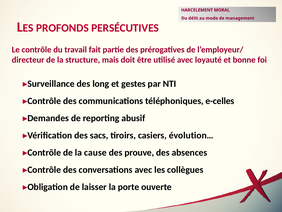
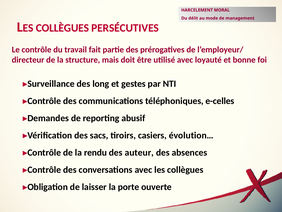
PROFONDS at (62, 28): PROFONDS -> COLLÈGUES
cause: cause -> rendu
prouve: prouve -> auteur
